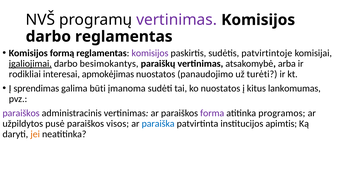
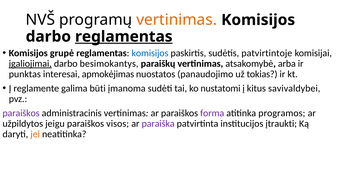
vertinimas at (177, 20) colour: purple -> orange
reglamentas at (124, 37) underline: none -> present
formą: formą -> grupė
komisijos at (150, 53) colour: purple -> blue
rodikliai: rodikliai -> punktas
turėti: turėti -> tokias
sprendimas: sprendimas -> reglamente
ko nuostatos: nuostatos -> nustatomi
lankomumas: lankomumas -> savivaldybei
pusė: pusė -> jeigu
paraiška colour: blue -> purple
apimtis: apimtis -> įtraukti
